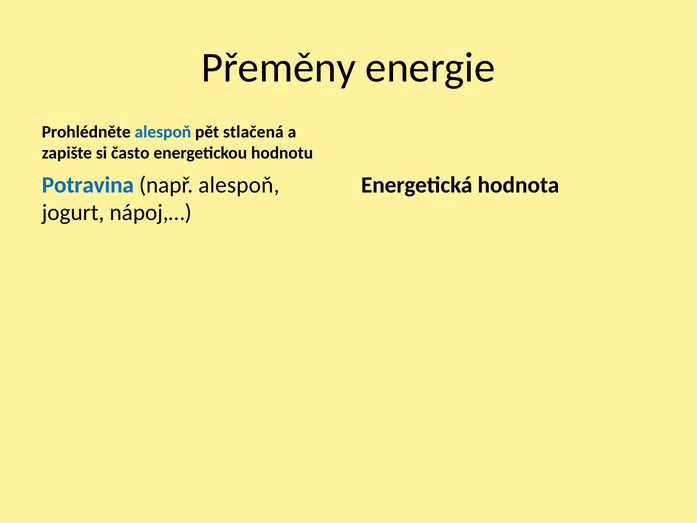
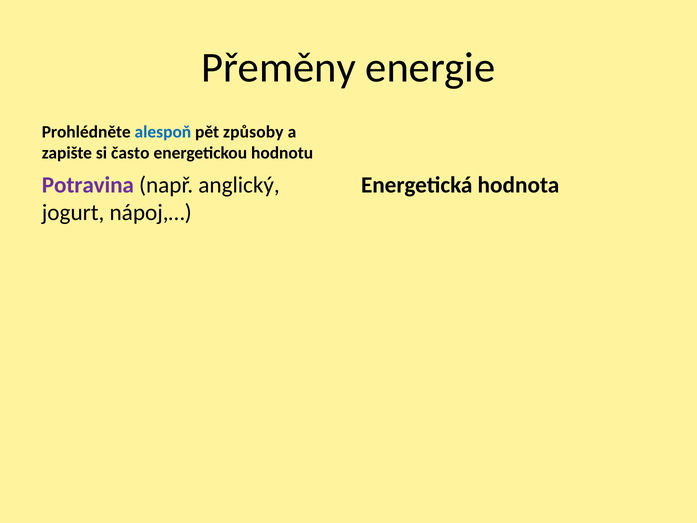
stlačená: stlačená -> způsoby
Potravina colour: blue -> purple
např alespoň: alespoň -> anglický
